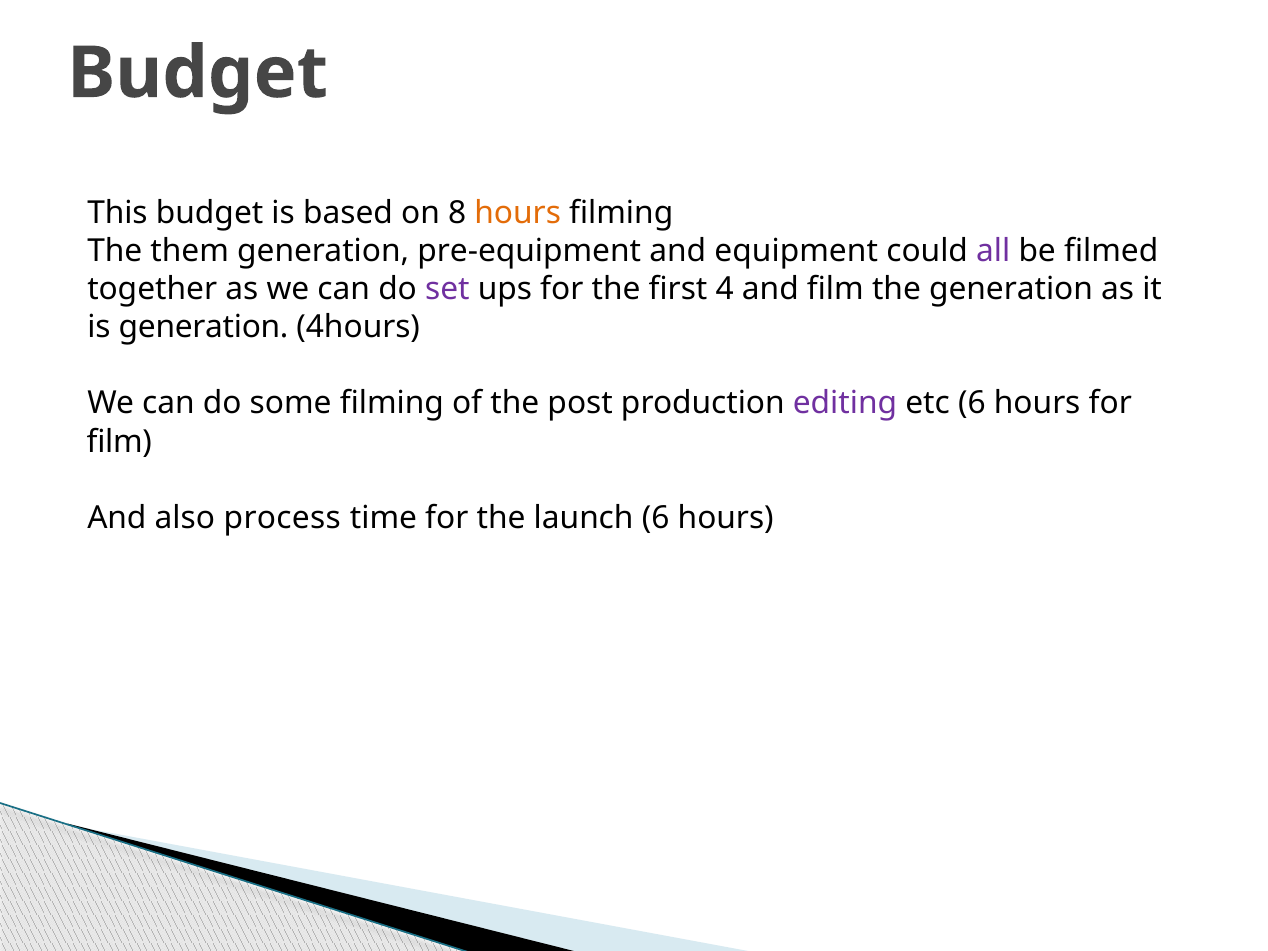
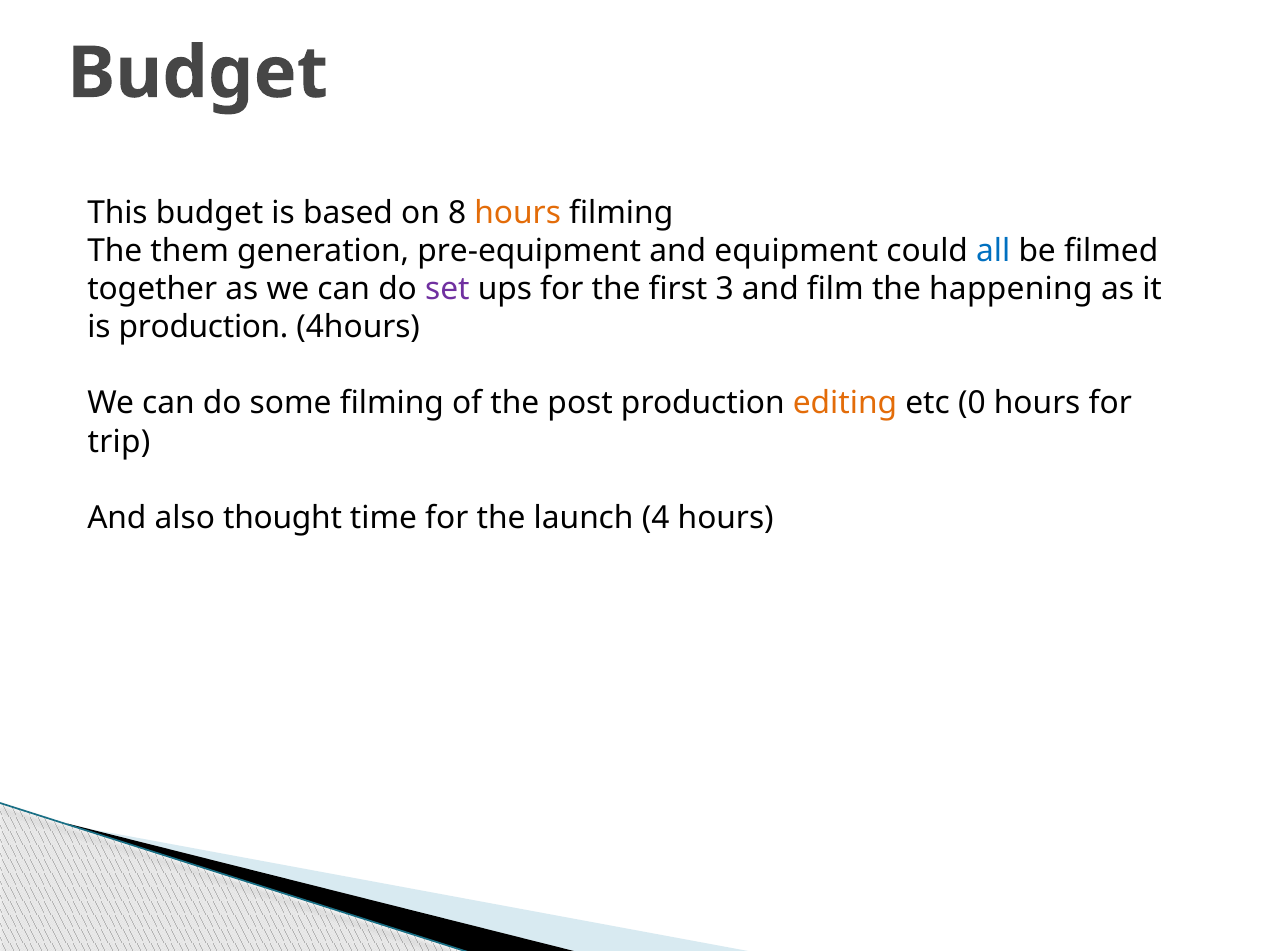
all colour: purple -> blue
4: 4 -> 3
the generation: generation -> happening
is generation: generation -> production
editing colour: purple -> orange
etc 6: 6 -> 0
film at (119, 442): film -> trip
process: process -> thought
launch 6: 6 -> 4
